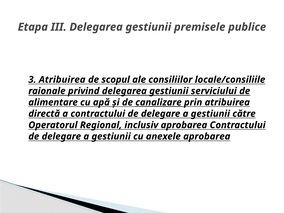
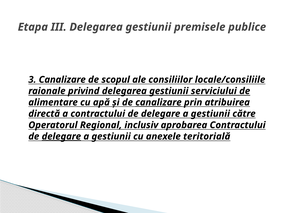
3 Atribuirea: Atribuirea -> Canalizare
delegare at (61, 136) underline: none -> present
anexele aprobarea: aprobarea -> teritorială
